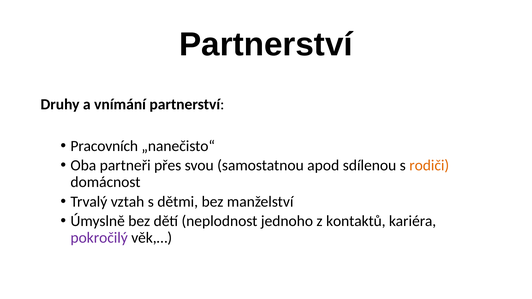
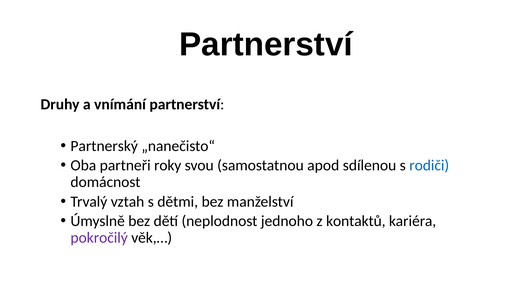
Pracovních: Pracovních -> Partnerský
přes: přes -> roky
rodiči colour: orange -> blue
